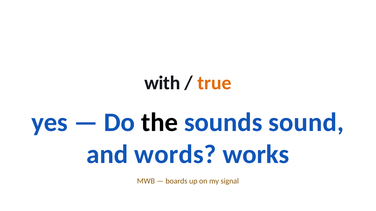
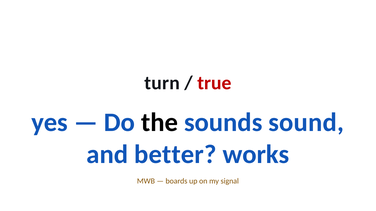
with: with -> turn
true colour: orange -> red
words: words -> better
